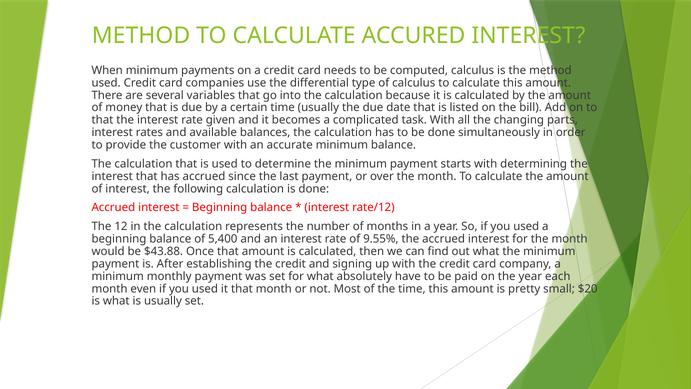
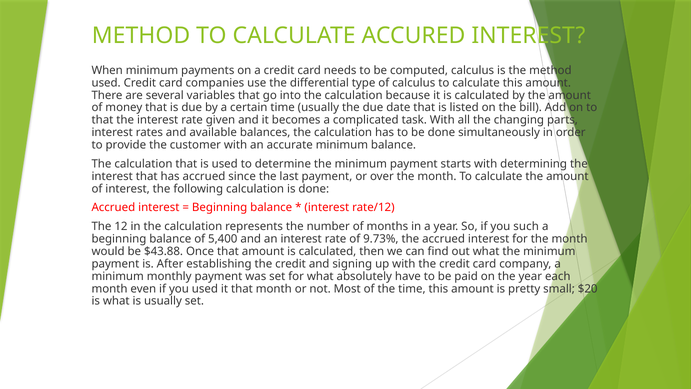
So if you used: used -> such
9.55%: 9.55% -> 9.73%
